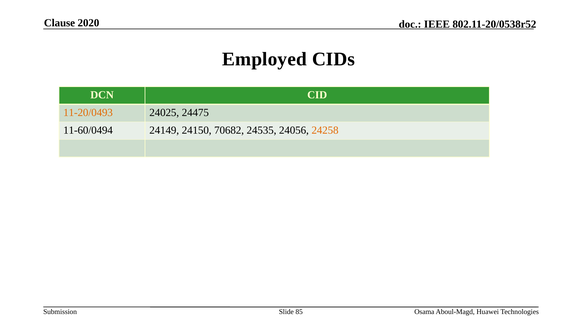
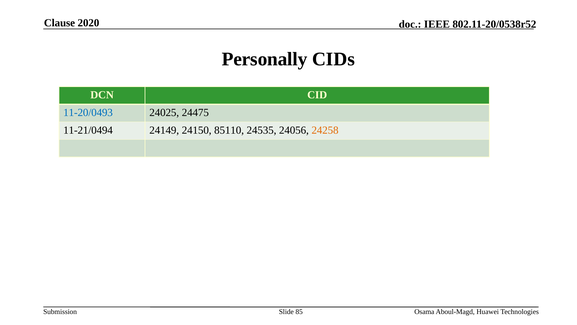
Employed: Employed -> Personally
11-20/0493 colour: orange -> blue
11-60/0494: 11-60/0494 -> 11-21/0494
70682: 70682 -> 85110
